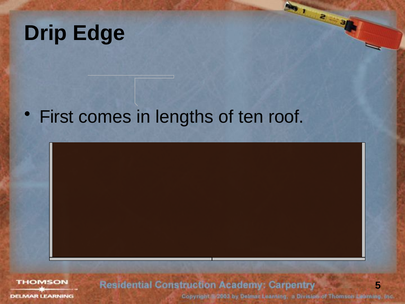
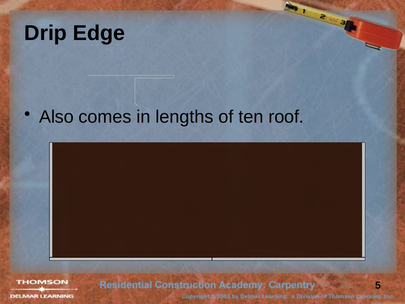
First: First -> Also
